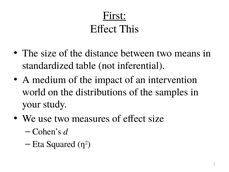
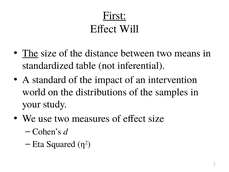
This: This -> Will
The at (30, 53) underline: none -> present
medium: medium -> standard
